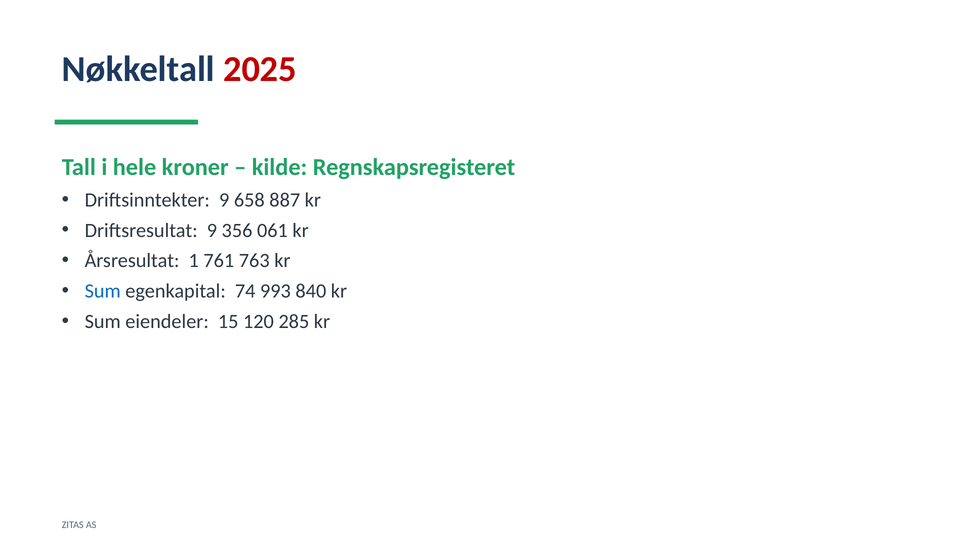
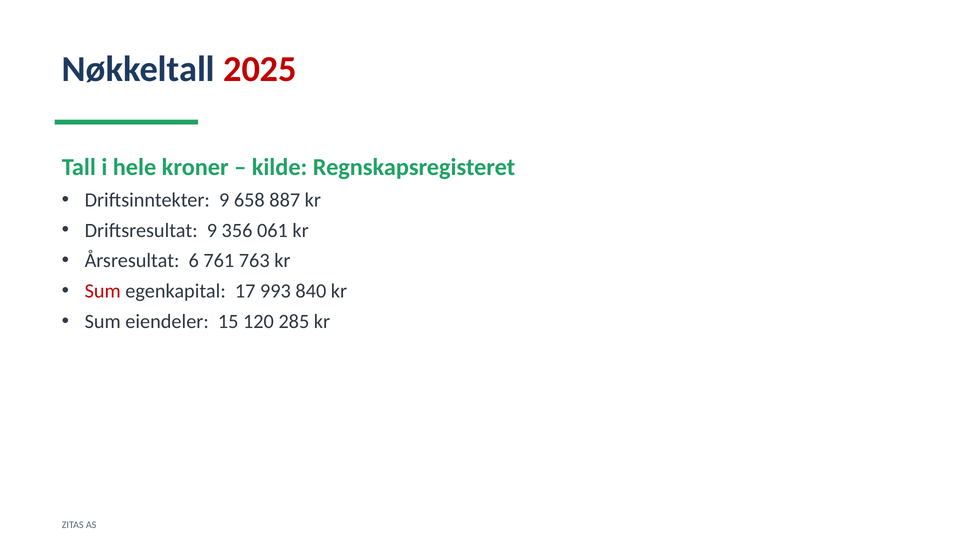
1: 1 -> 6
Sum at (103, 291) colour: blue -> red
74: 74 -> 17
